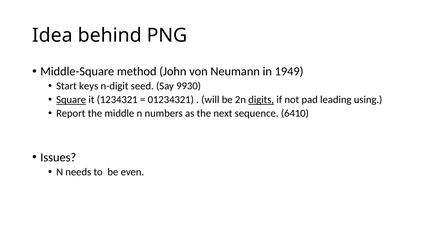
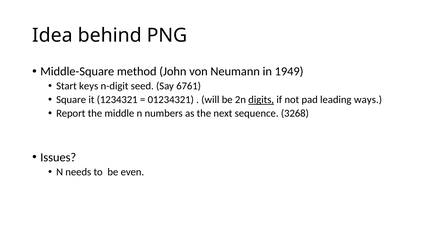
9930: 9930 -> 6761
Square underline: present -> none
using: using -> ways
6410: 6410 -> 3268
